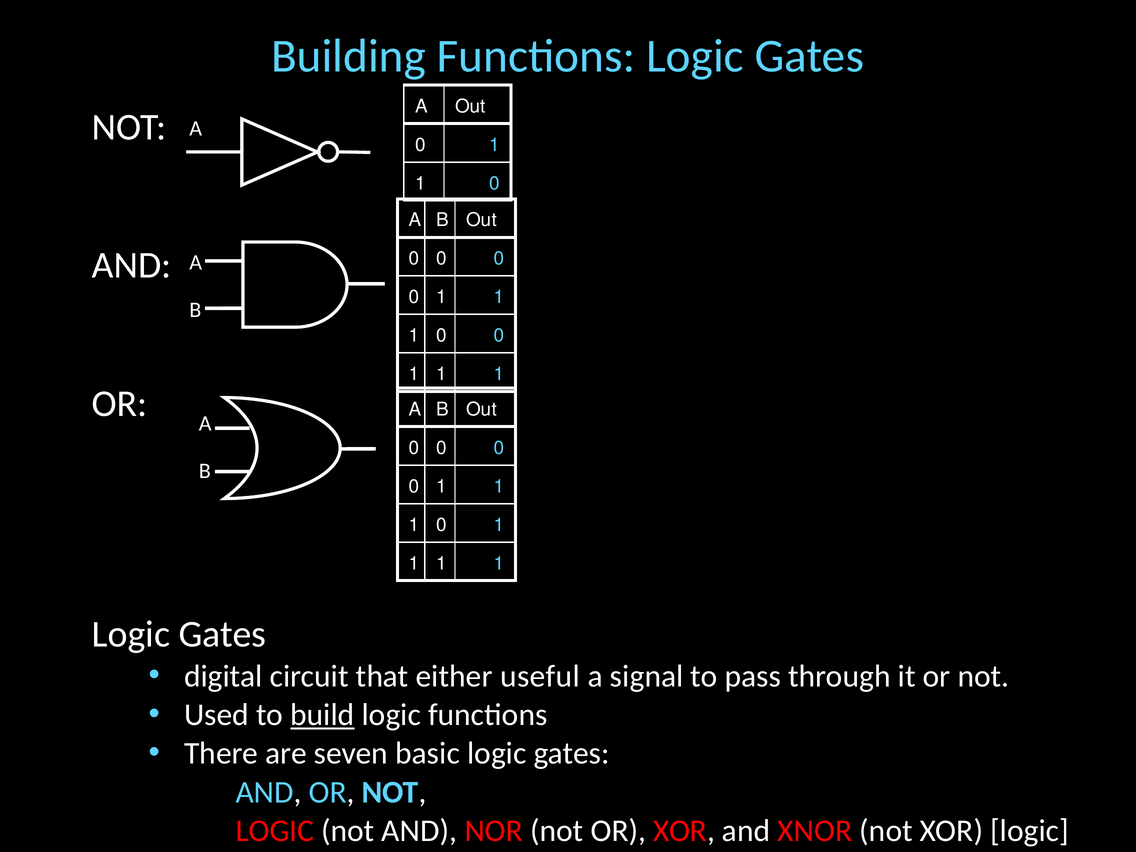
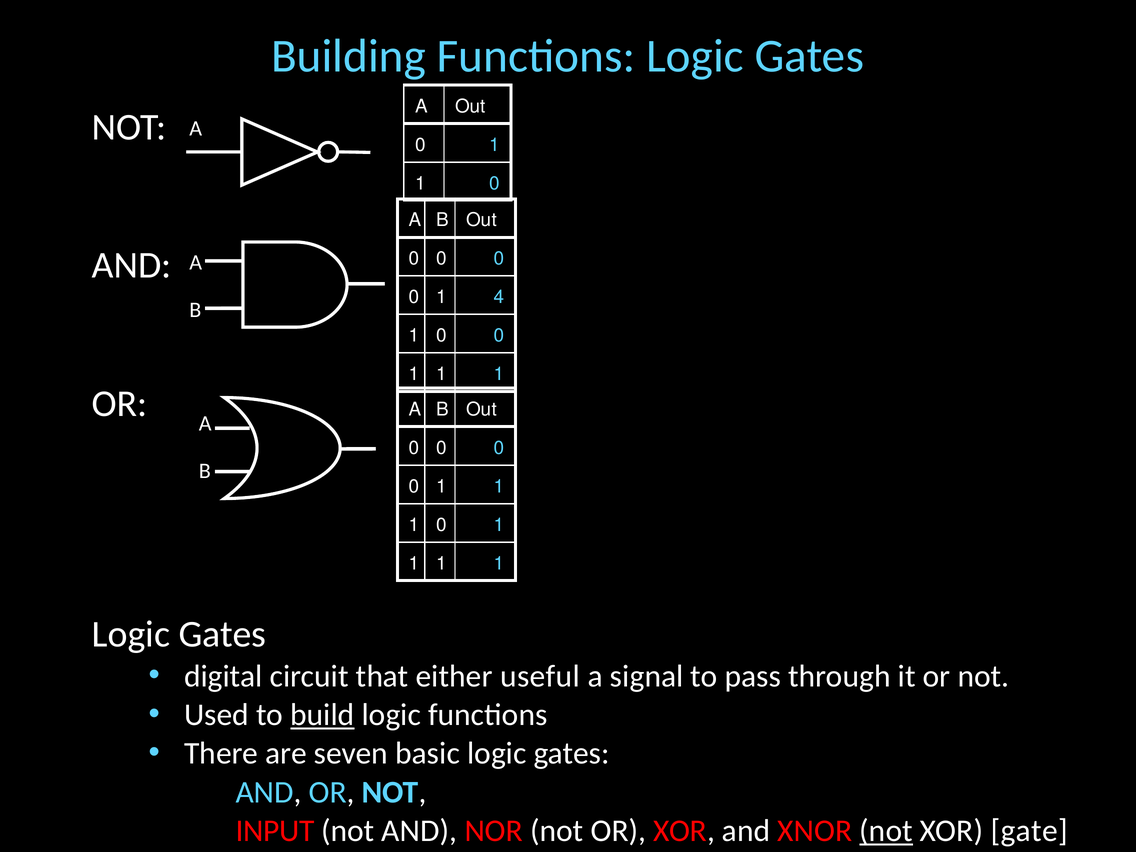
1 at (499, 297): 1 -> 4
LOGIC at (275, 831): LOGIC -> INPUT
not at (886, 831) underline: none -> present
XOR logic: logic -> gate
